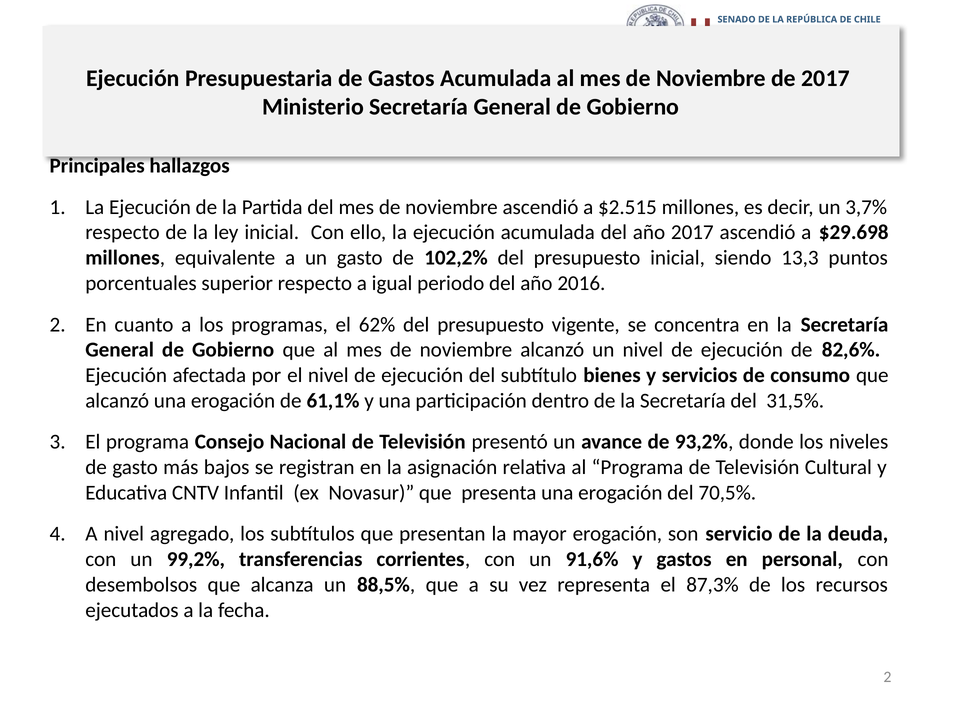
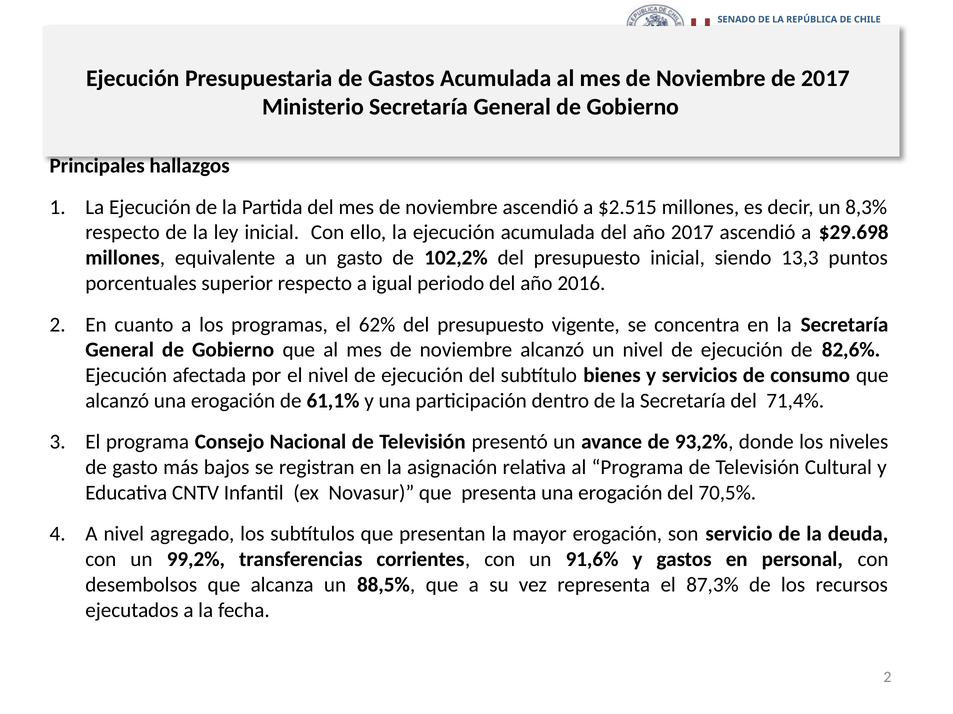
3,7%: 3,7% -> 8,3%
31,5%: 31,5% -> 71,4%
